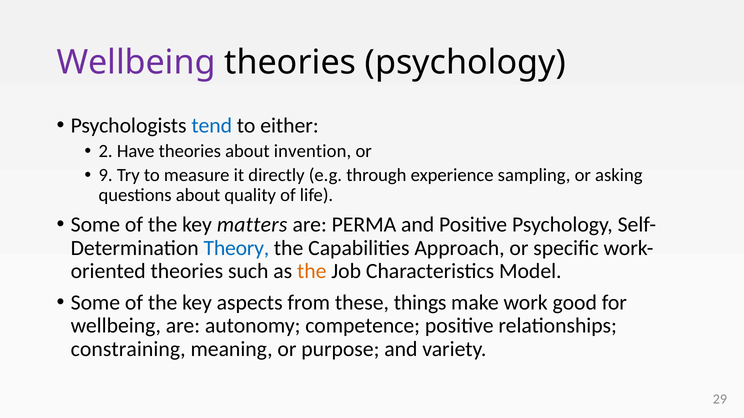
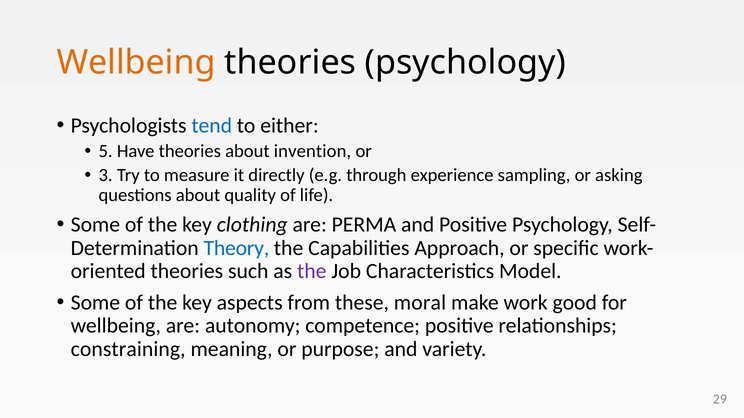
Wellbeing at (136, 62) colour: purple -> orange
2: 2 -> 5
9: 9 -> 3
matters: matters -> clothing
the at (312, 272) colour: orange -> purple
things: things -> moral
